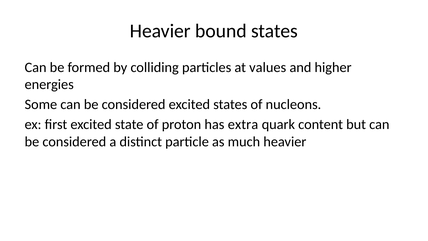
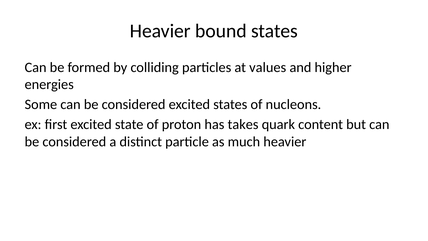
extra: extra -> takes
